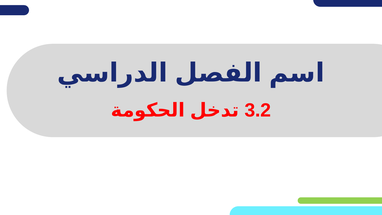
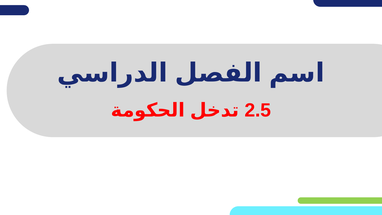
3.2: 3.2 -> 2.5
